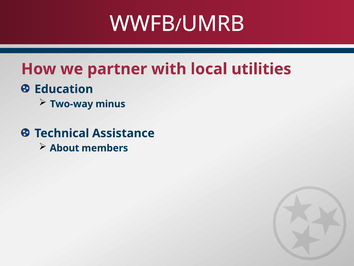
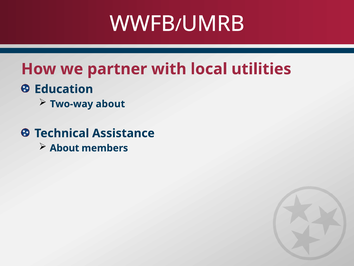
Two-way minus: minus -> about
